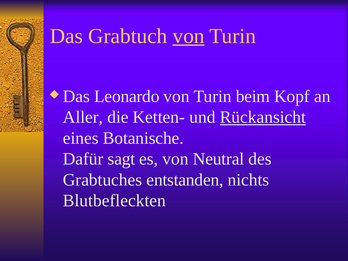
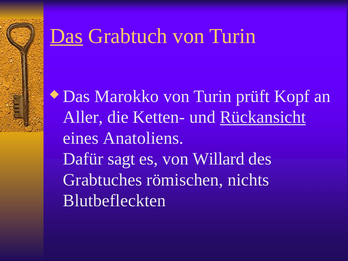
Das at (66, 36) underline: none -> present
von at (189, 36) underline: present -> none
Leonardo: Leonardo -> Marokko
beim: beim -> prüft
Botanische: Botanische -> Anatoliens
Neutral: Neutral -> Willard
entstanden: entstanden -> römischen
